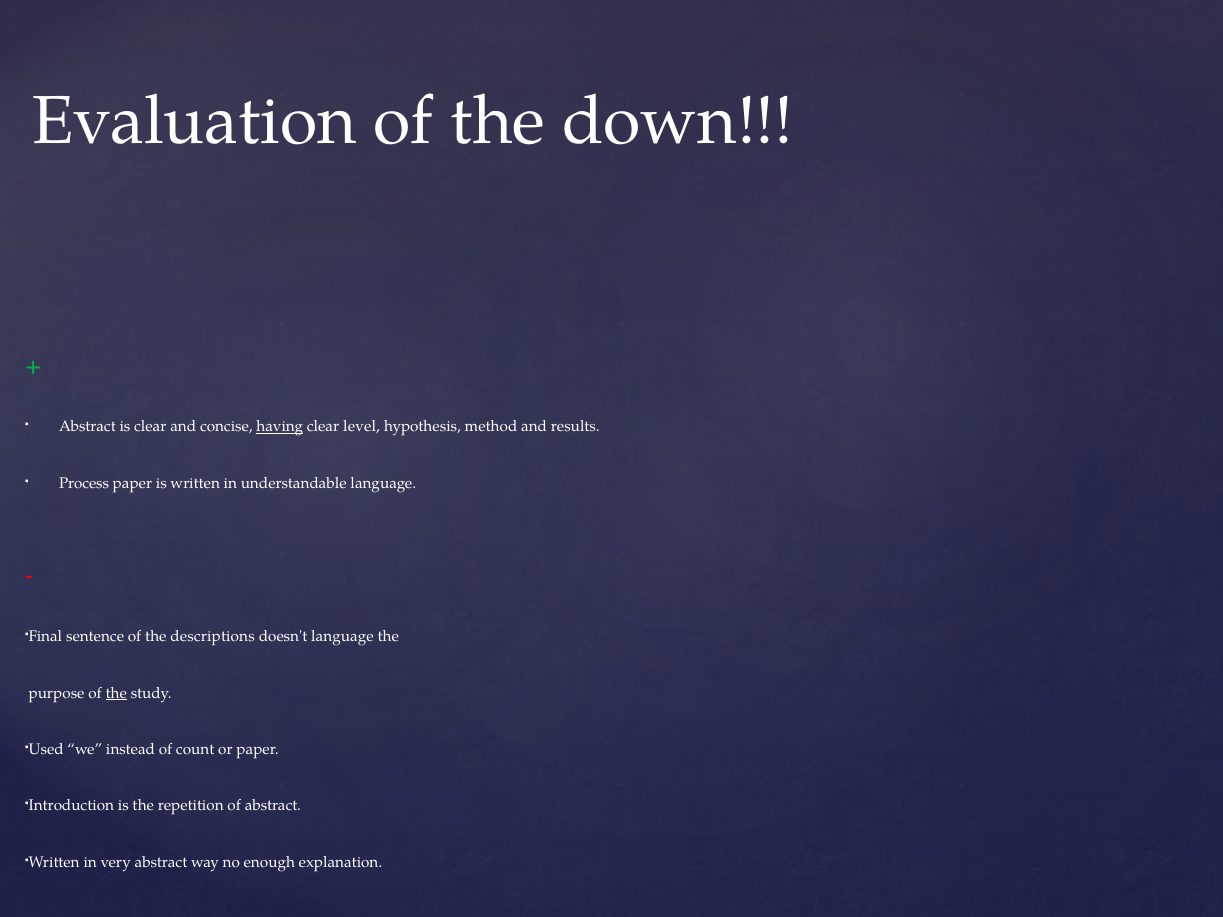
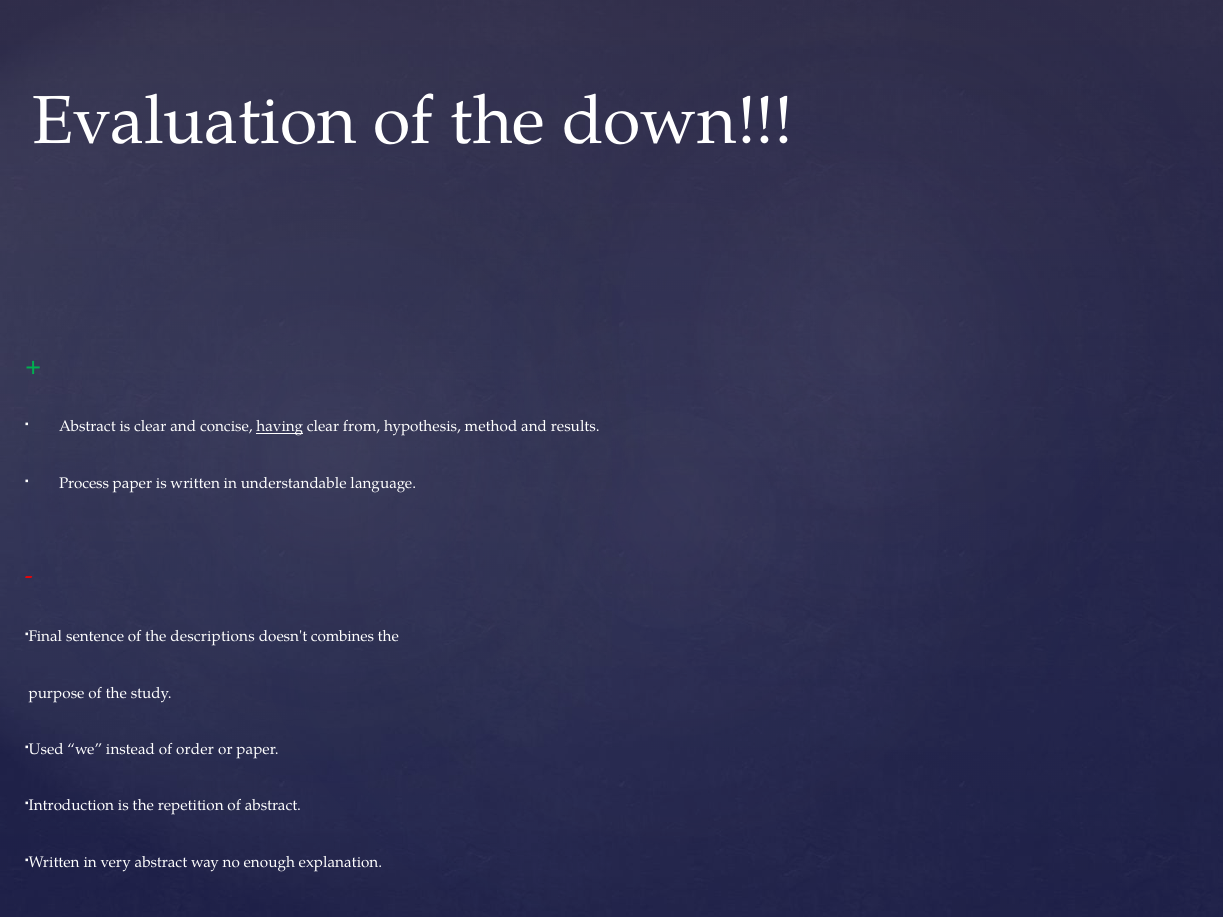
level: level -> from
doesn't language: language -> combines
the at (116, 693) underline: present -> none
count: count -> order
